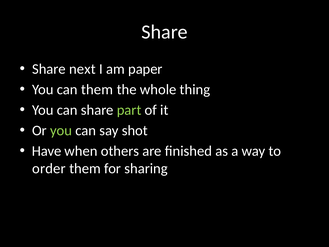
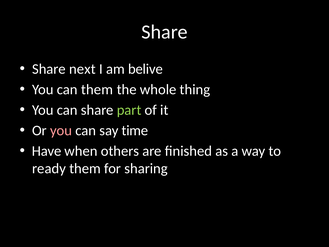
paper: paper -> belive
you at (61, 130) colour: light green -> pink
shot: shot -> time
order: order -> ready
